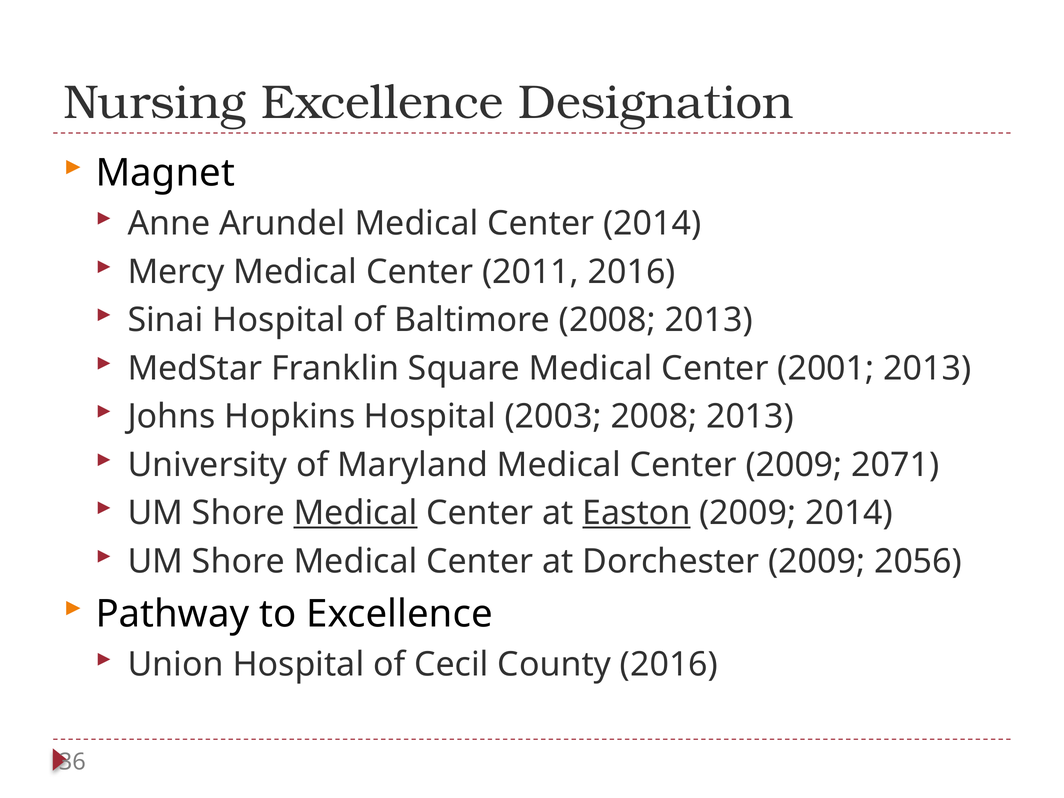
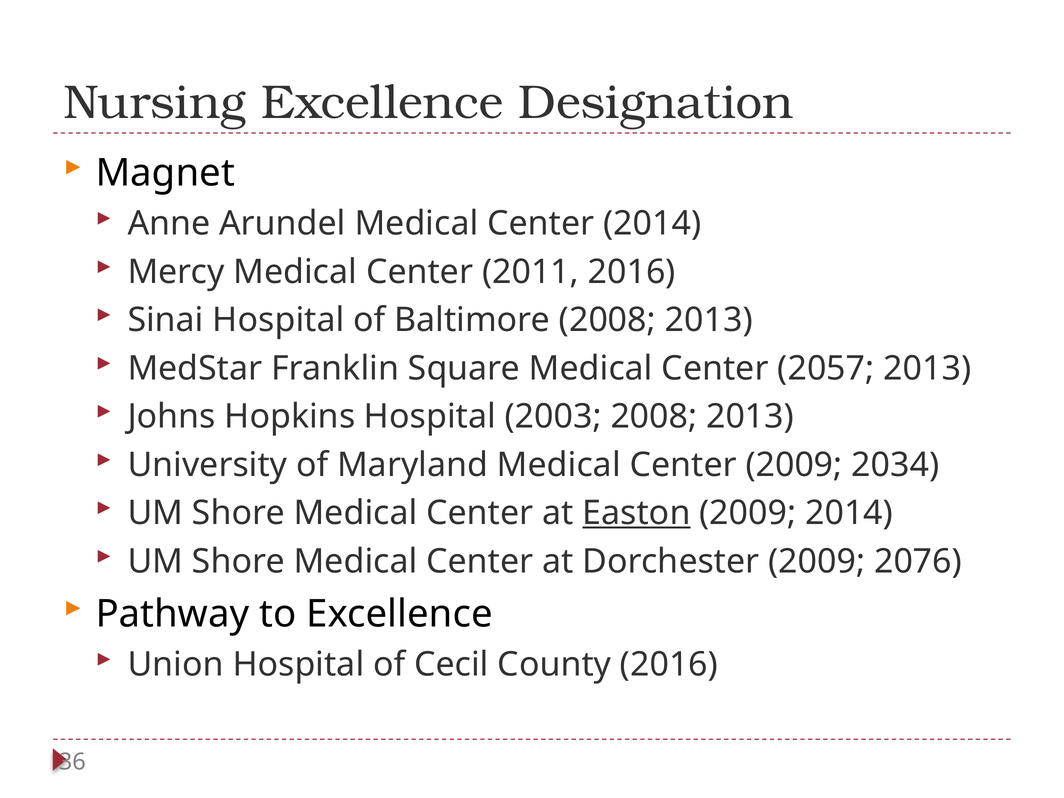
2001: 2001 -> 2057
2071: 2071 -> 2034
Medical at (356, 513) underline: present -> none
2056: 2056 -> 2076
